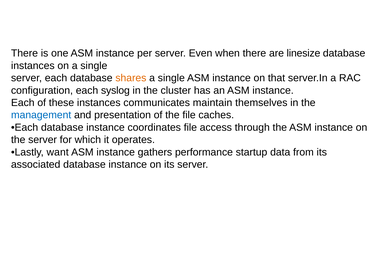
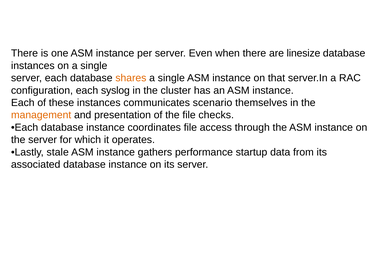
maintain: maintain -> scenario
management colour: blue -> orange
caches: caches -> checks
want: want -> stale
